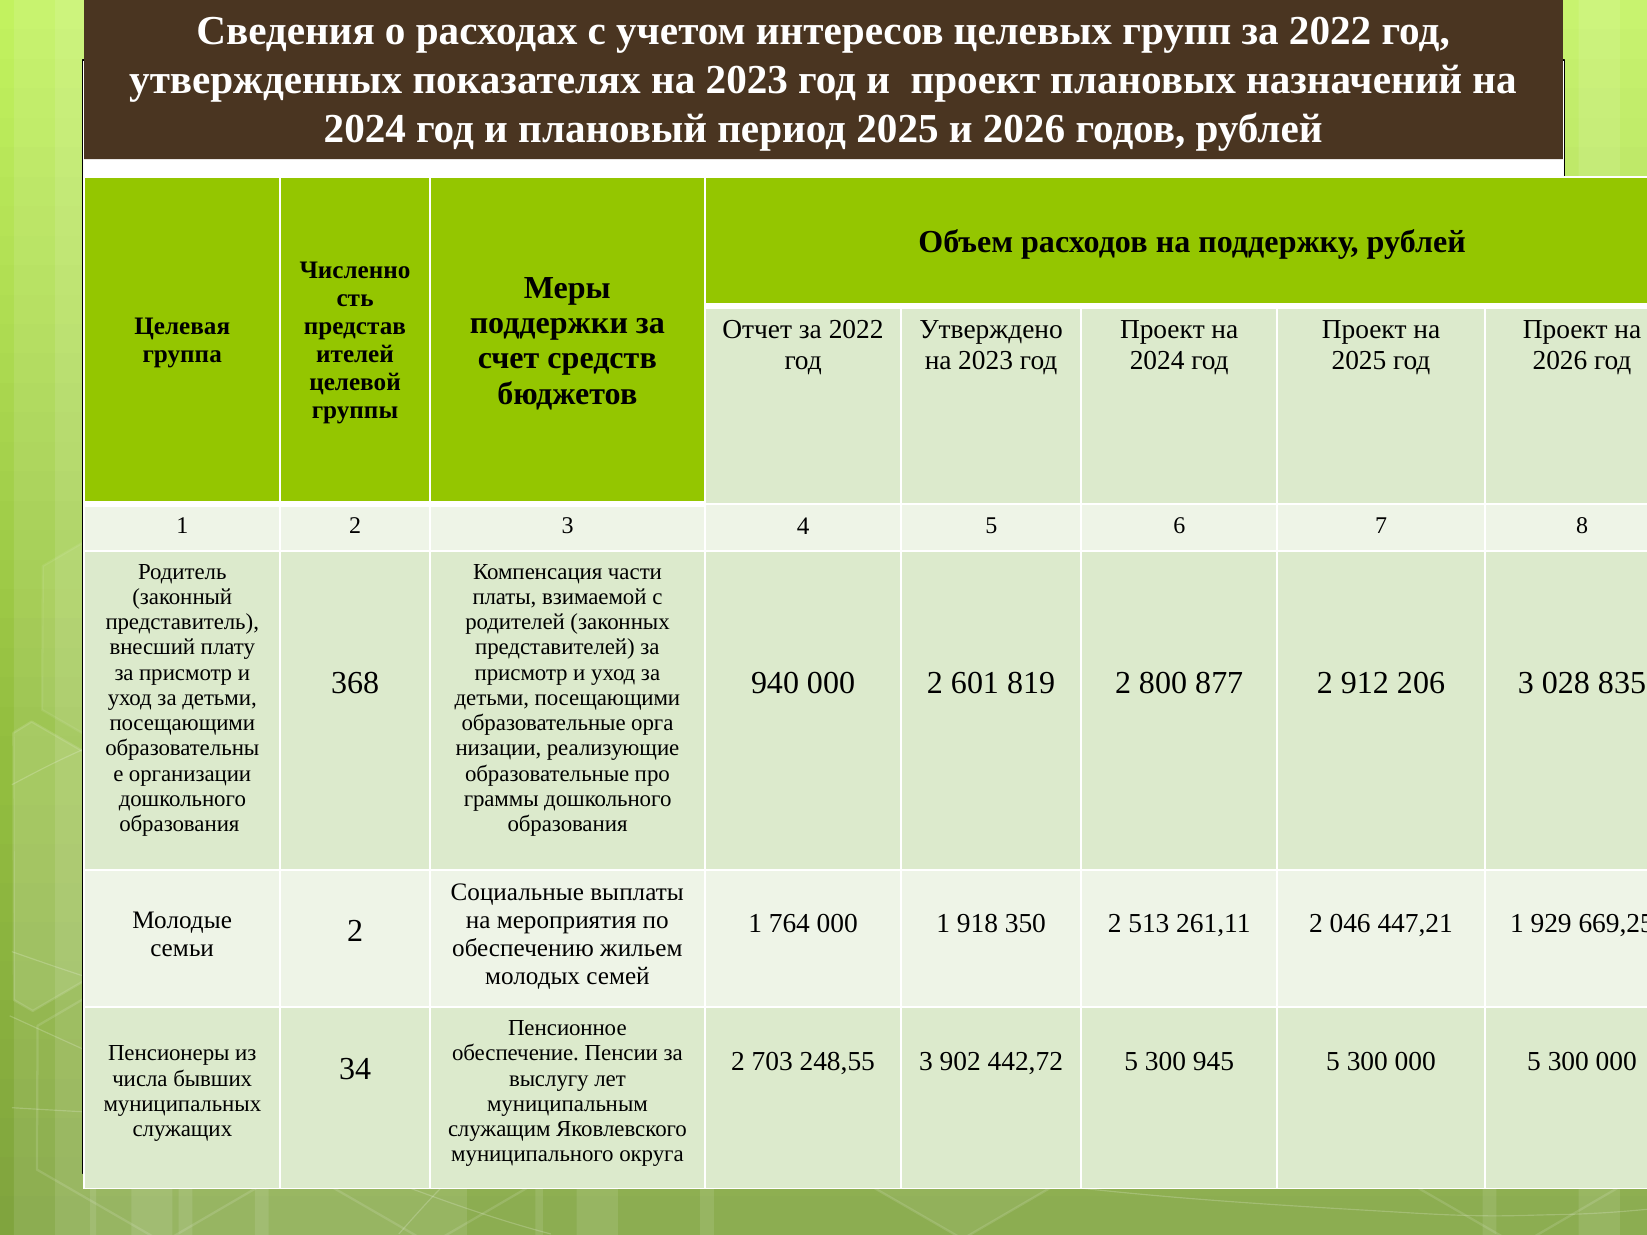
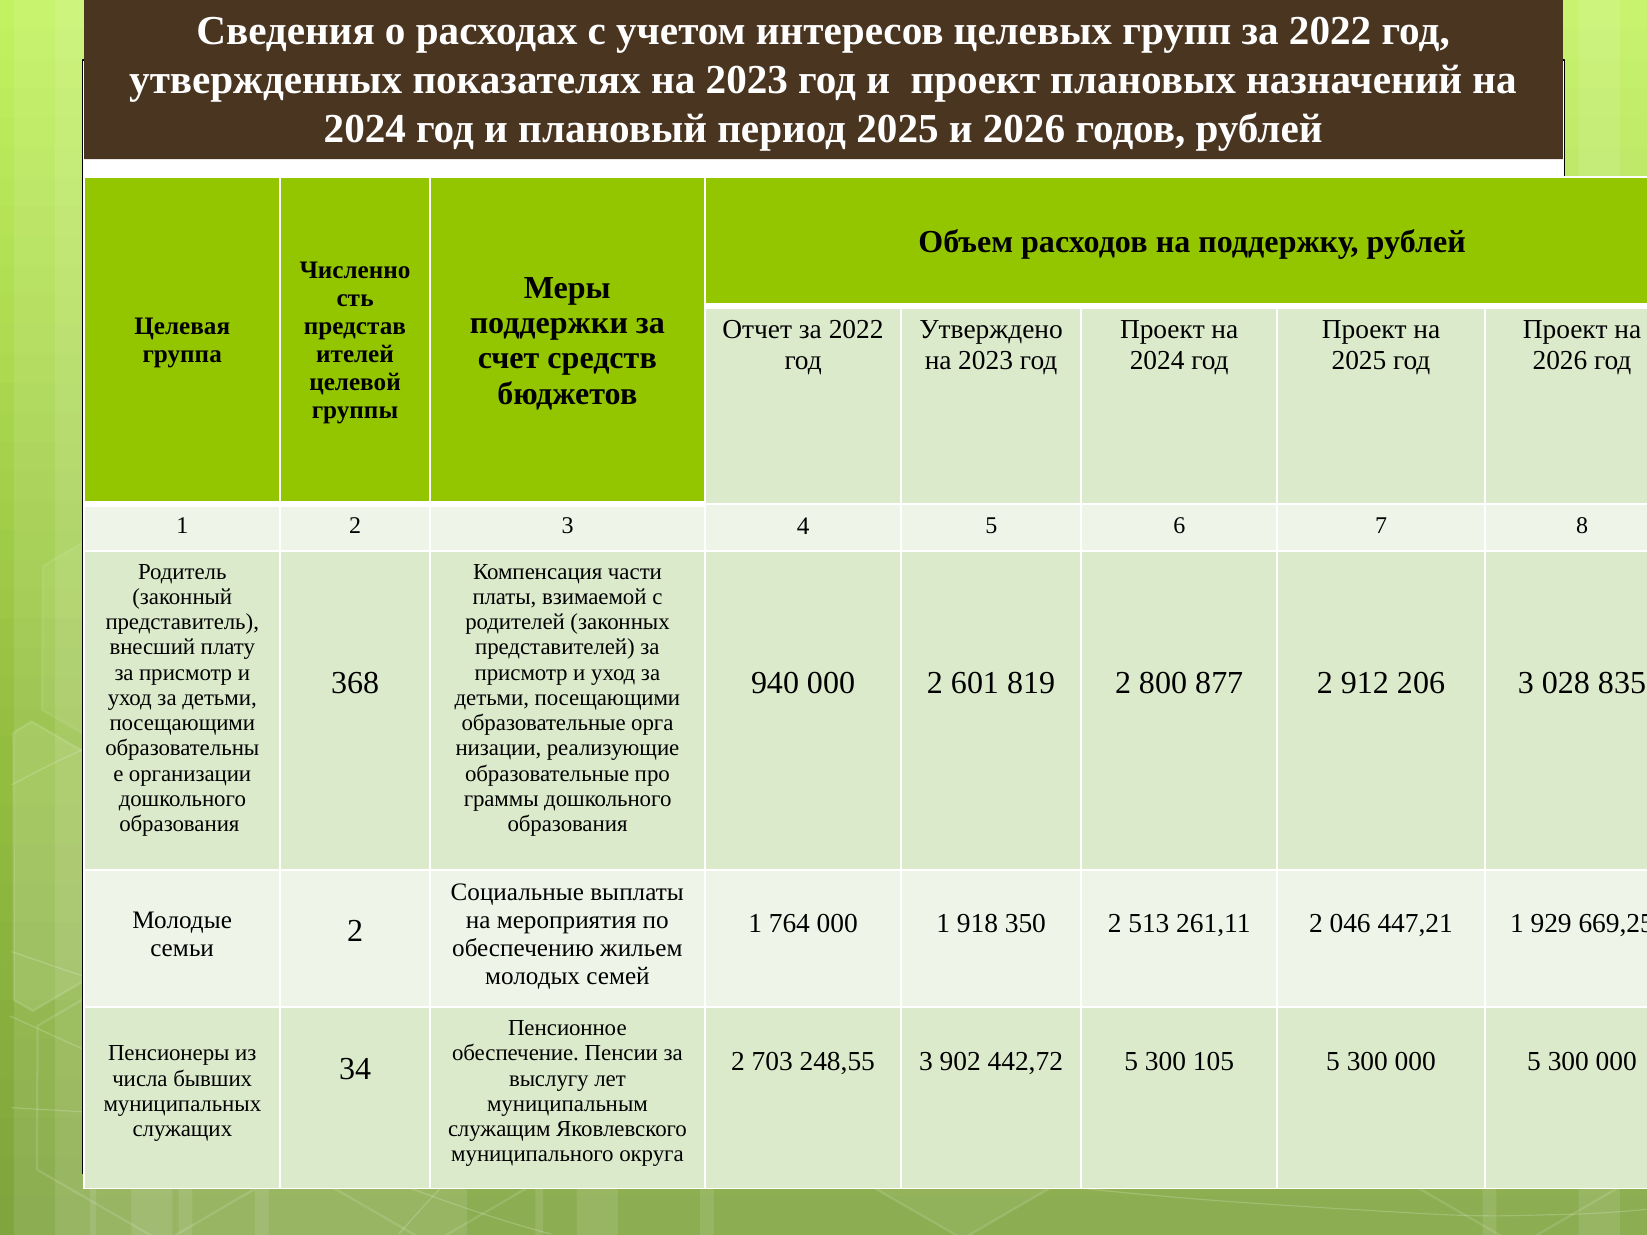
945: 945 -> 105
